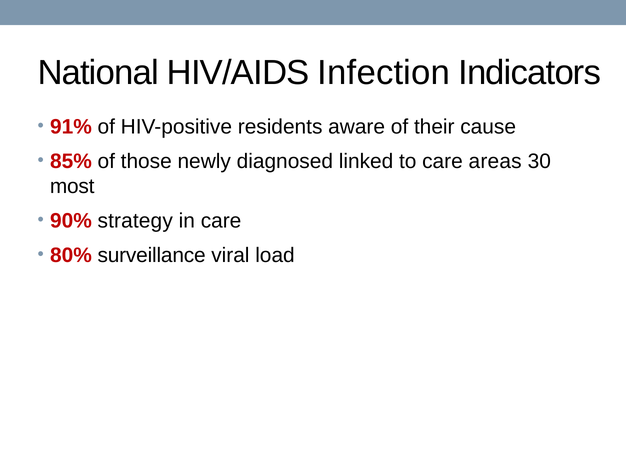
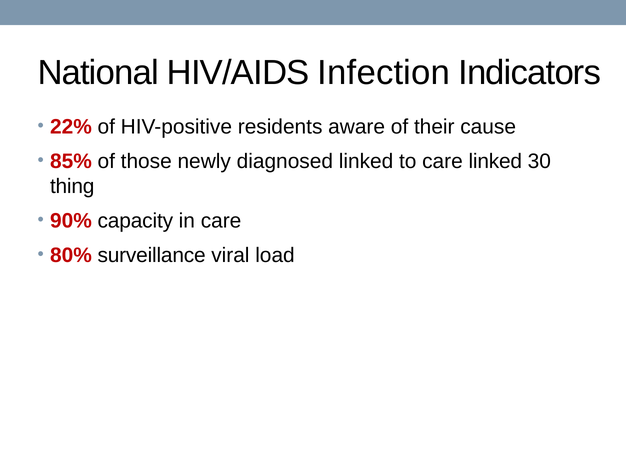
91%: 91% -> 22%
care areas: areas -> linked
most: most -> thing
strategy: strategy -> capacity
